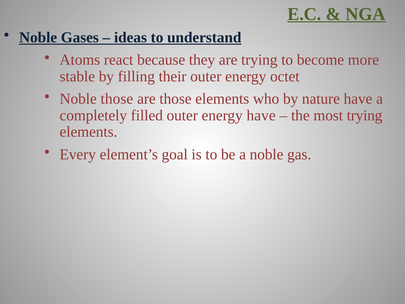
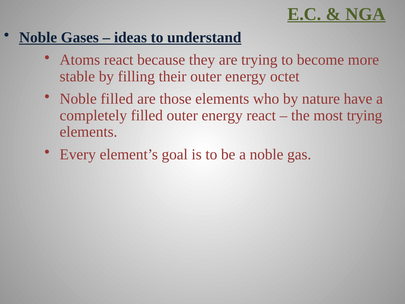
Noble those: those -> filled
energy have: have -> react
